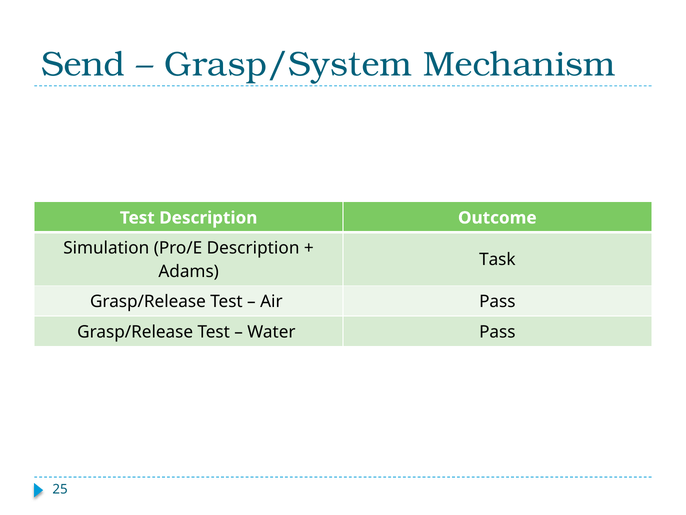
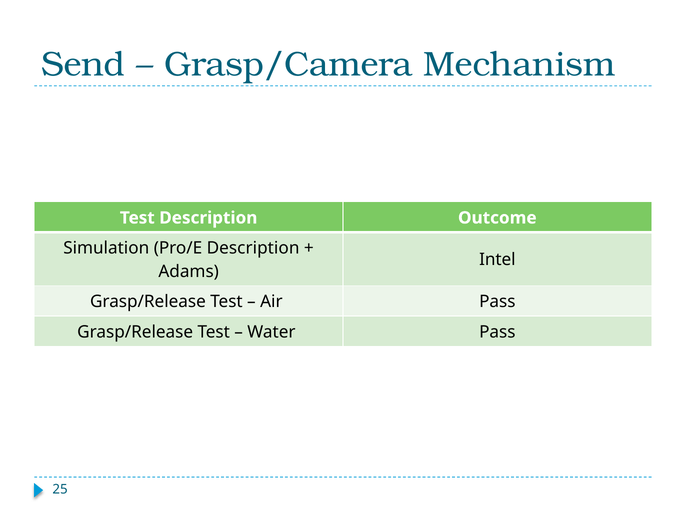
Grasp/System: Grasp/System -> Grasp/Camera
Task: Task -> Intel
